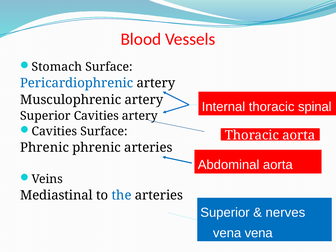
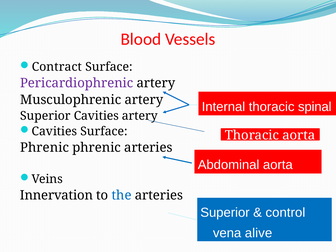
Stomach: Stomach -> Contract
Pericardiophrenic colour: blue -> purple
Mediastinal: Mediastinal -> Innervation
nerves: nerves -> control
vena vena: vena -> alive
